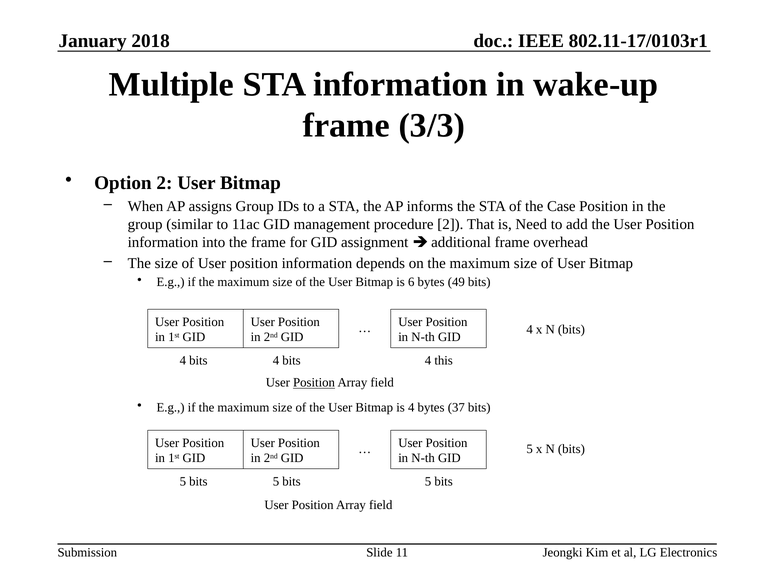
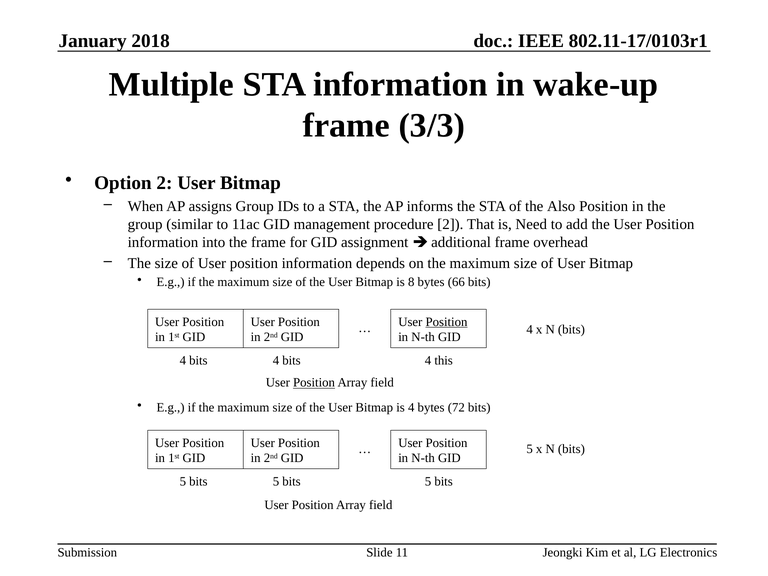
Case: Case -> Also
6: 6 -> 8
49: 49 -> 66
Position at (446, 322) underline: none -> present
37: 37 -> 72
